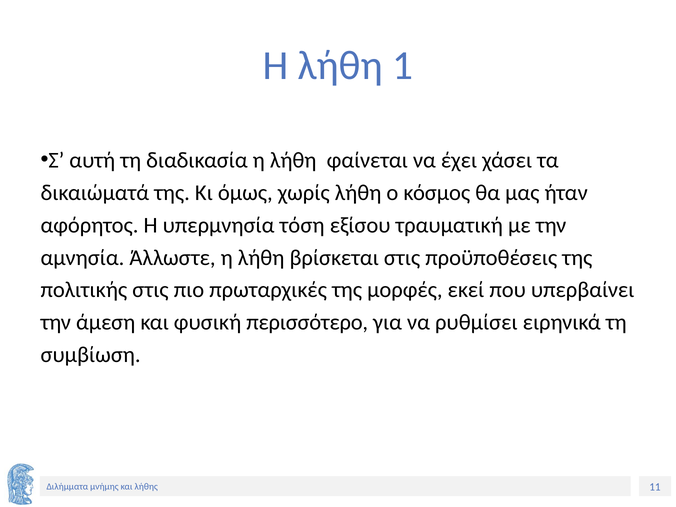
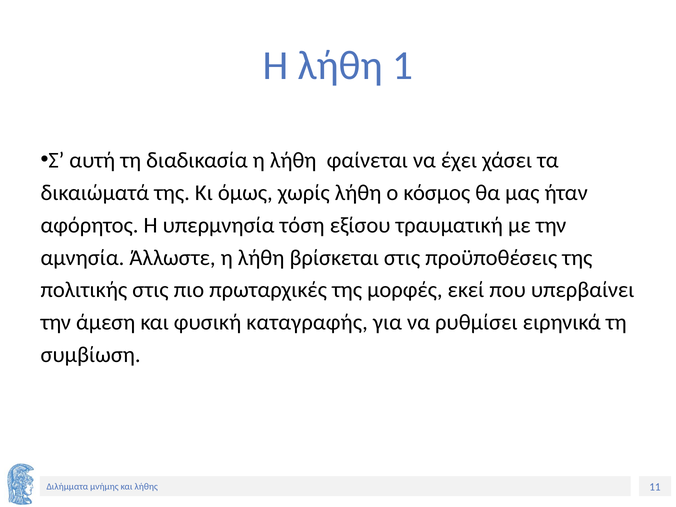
περισσότερο: περισσότερο -> καταγραφής
